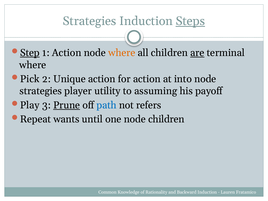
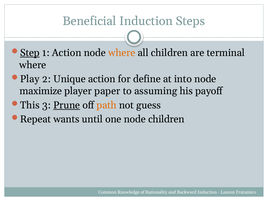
Strategies at (89, 21): Strategies -> Beneficial
Steps underline: present -> none
are underline: present -> none
Pick: Pick -> Play
for action: action -> define
strategies at (41, 91): strategies -> maximize
utility: utility -> paper
Play: Play -> This
path colour: blue -> orange
refers: refers -> guess
